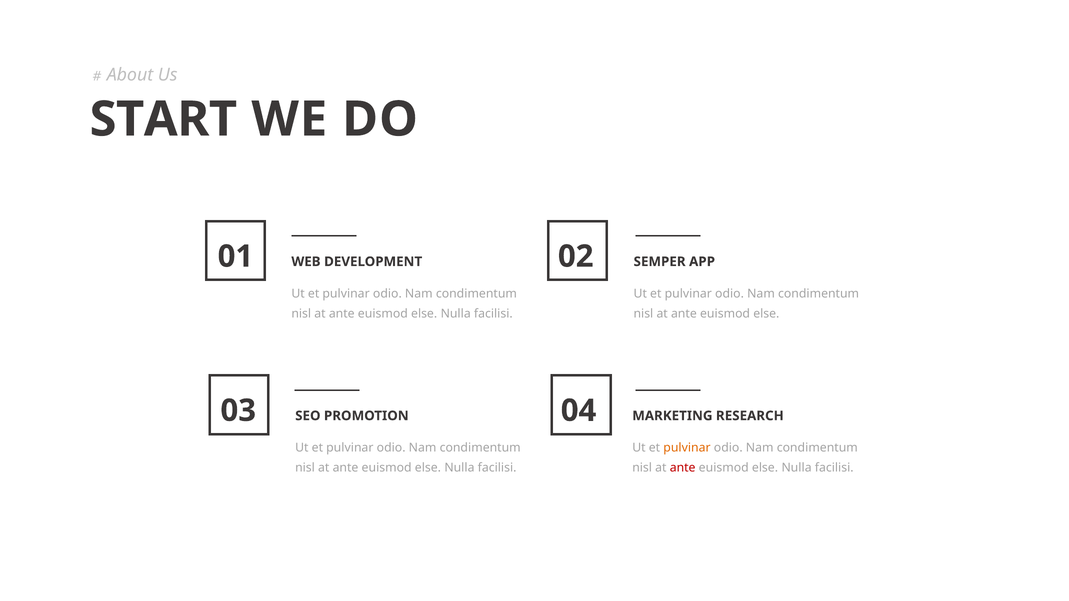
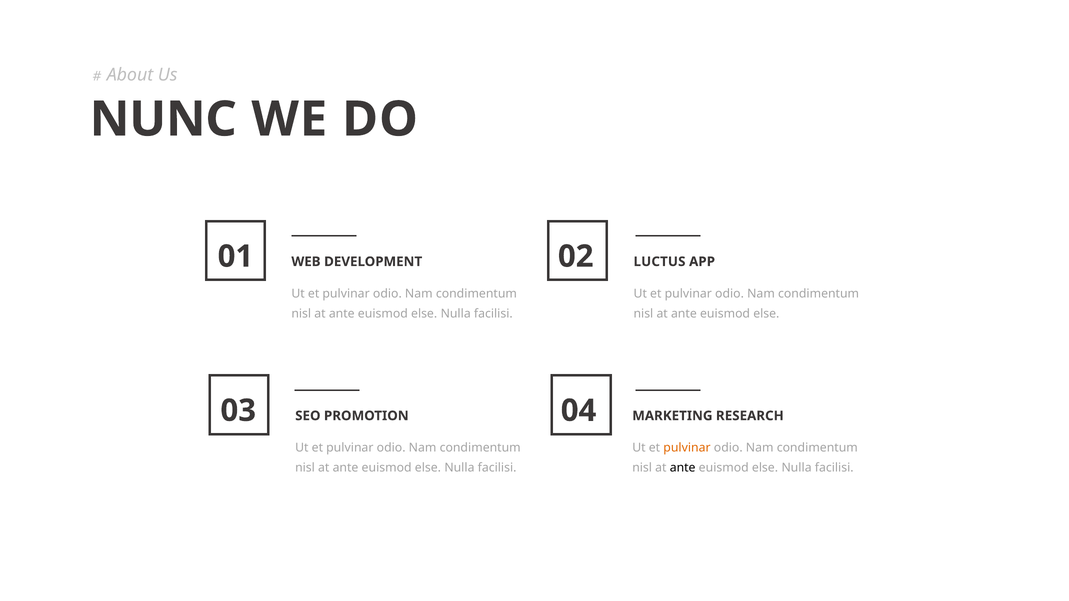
START: START -> NUNC
SEMPER: SEMPER -> LUCTUS
ante at (683, 468) colour: red -> black
